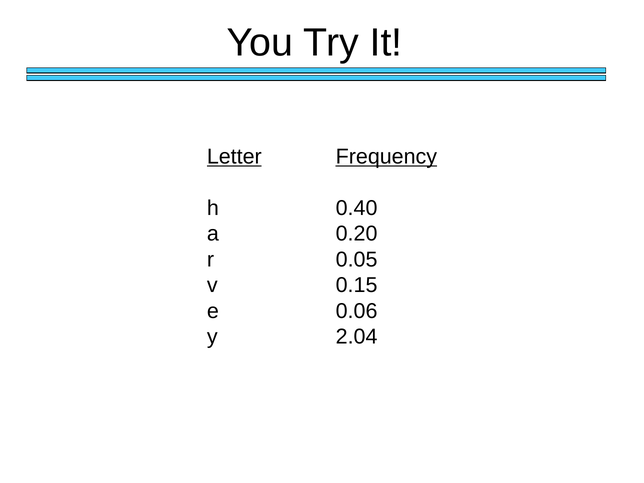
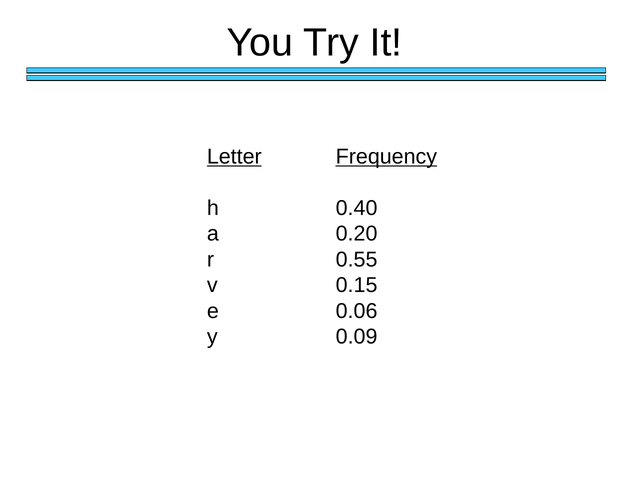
0.05: 0.05 -> 0.55
2.04: 2.04 -> 0.09
